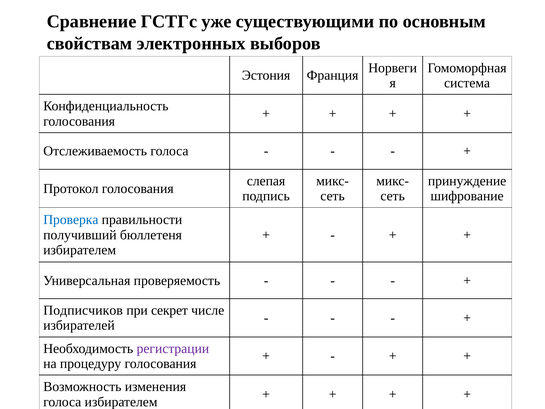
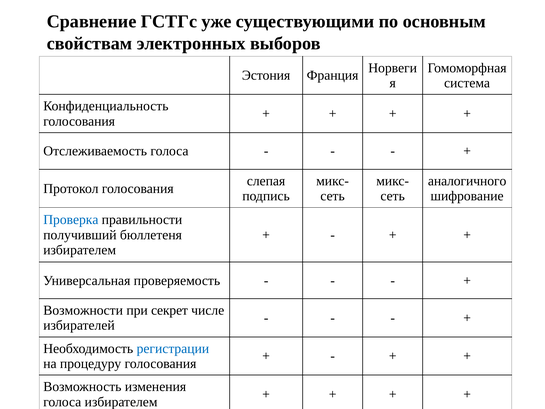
принуждение: принуждение -> аналогичного
Подписчиков: Подписчиков -> Возможности
регистрации colour: purple -> blue
